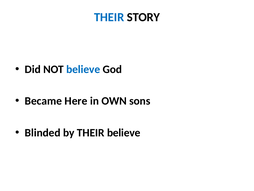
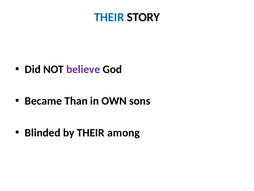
believe at (83, 69) colour: blue -> purple
Here: Here -> Than
THEIR believe: believe -> among
